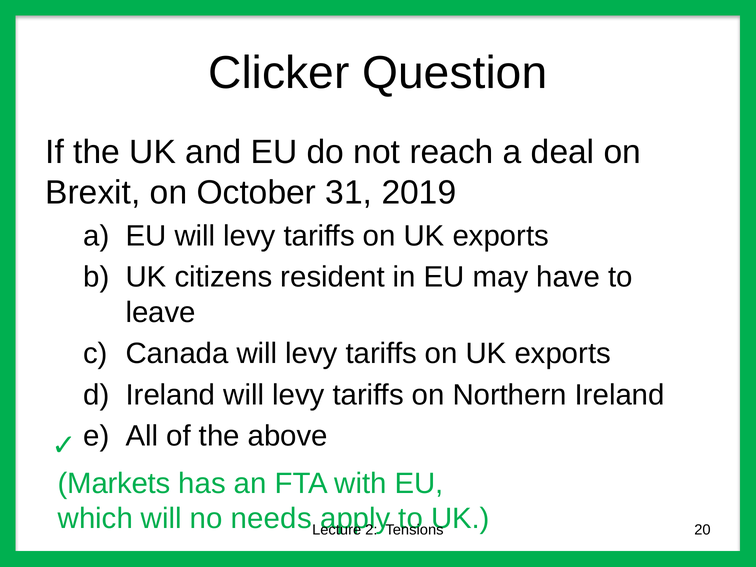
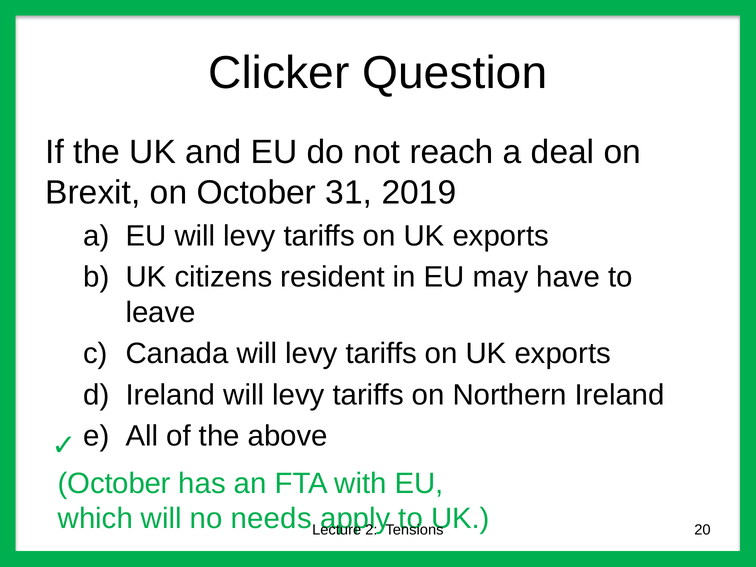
Markets at (114, 483): Markets -> October
